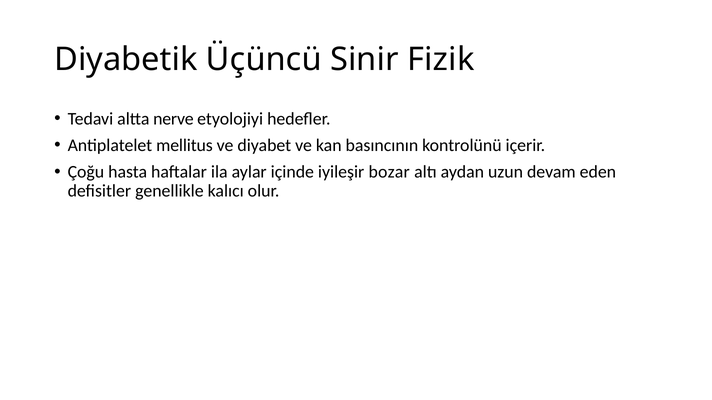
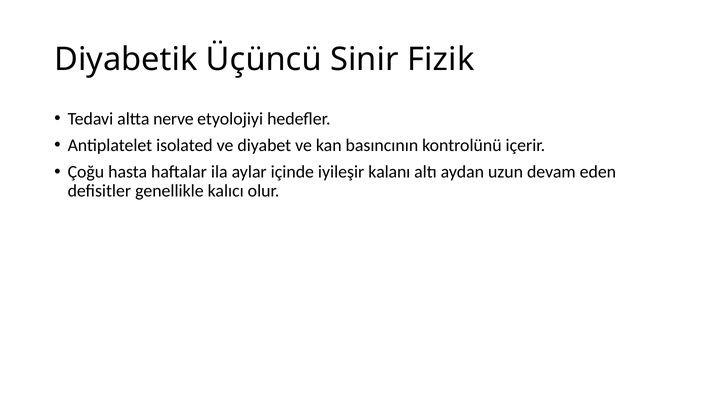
mellitus: mellitus -> isolated
bozar: bozar -> kalanı
